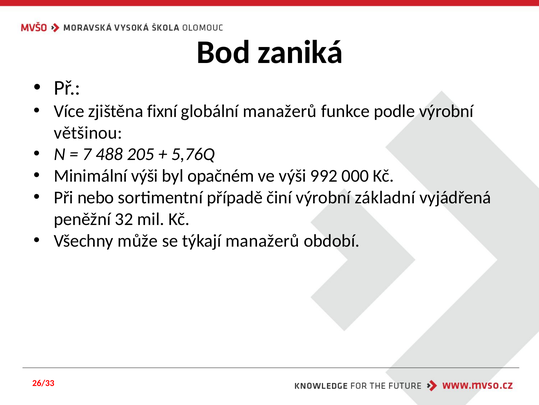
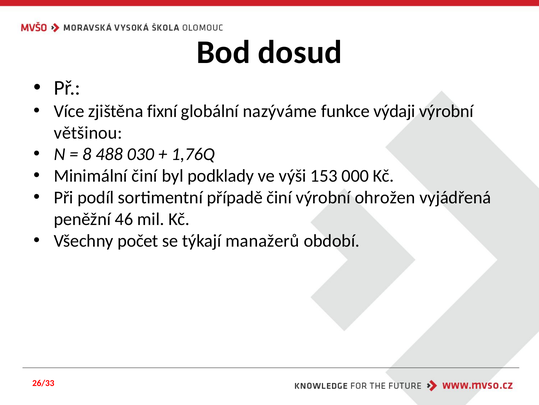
zaniká: zaniká -> dosud
globální manažerů: manažerů -> nazýváme
podle: podle -> výdaji
7: 7 -> 8
205: 205 -> 030
5,76Q: 5,76Q -> 1,76Q
Minimální výši: výši -> činí
opačném: opačném -> podklady
992: 992 -> 153
nebo: nebo -> podíl
základní: základní -> ohrožen
32: 32 -> 46
může: může -> počet
